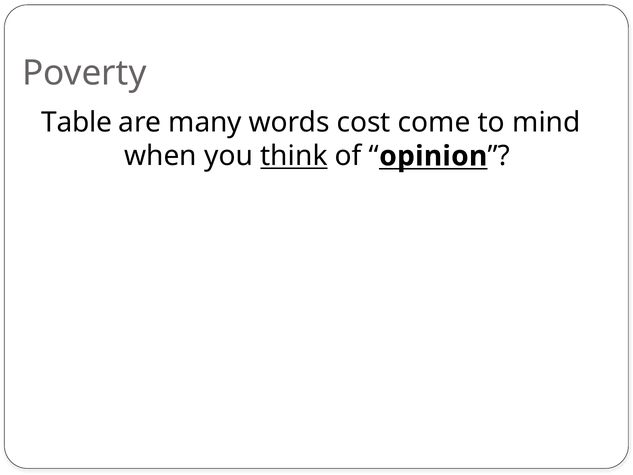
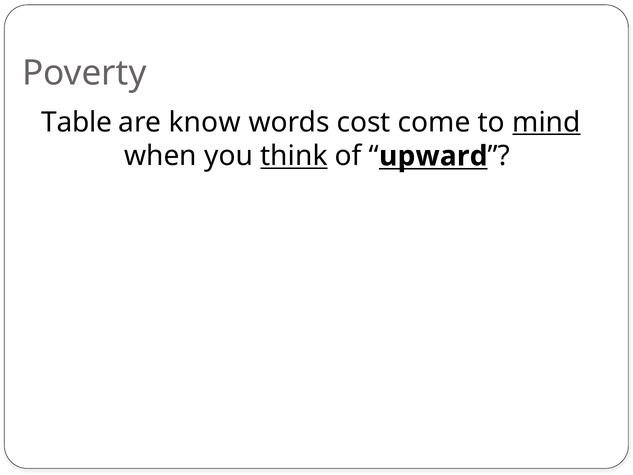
many: many -> know
mind underline: none -> present
opinion: opinion -> upward
